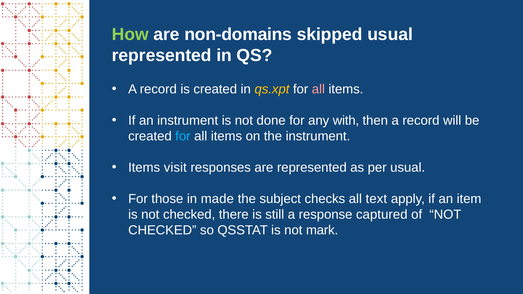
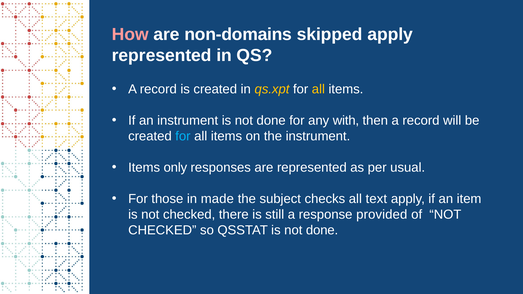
How colour: light green -> pink
skipped usual: usual -> apply
all at (318, 89) colour: pink -> yellow
visit: visit -> only
captured: captured -> provided
QSSTAT is not mark: mark -> done
